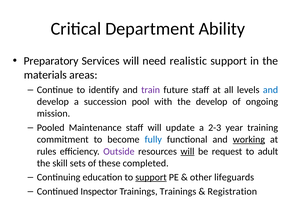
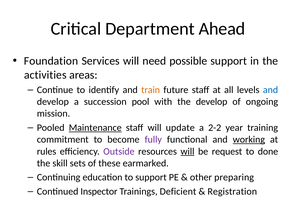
Ability: Ability -> Ahead
Preparatory: Preparatory -> Foundation
realistic: realistic -> possible
materials: materials -> activities
train colour: purple -> orange
Maintenance underline: none -> present
2-3: 2-3 -> 2-2
fully colour: blue -> purple
adult: adult -> done
completed: completed -> earmarked
support at (151, 177) underline: present -> none
lifeguards: lifeguards -> preparing
Trainings Trainings: Trainings -> Deficient
